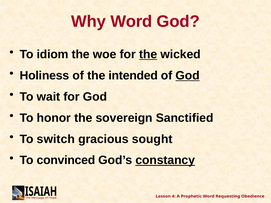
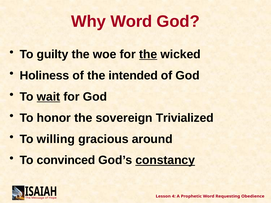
idiom: idiom -> guilty
God at (188, 76) underline: present -> none
wait underline: none -> present
Sanctified: Sanctified -> Trivialized
switch: switch -> willing
sought: sought -> around
